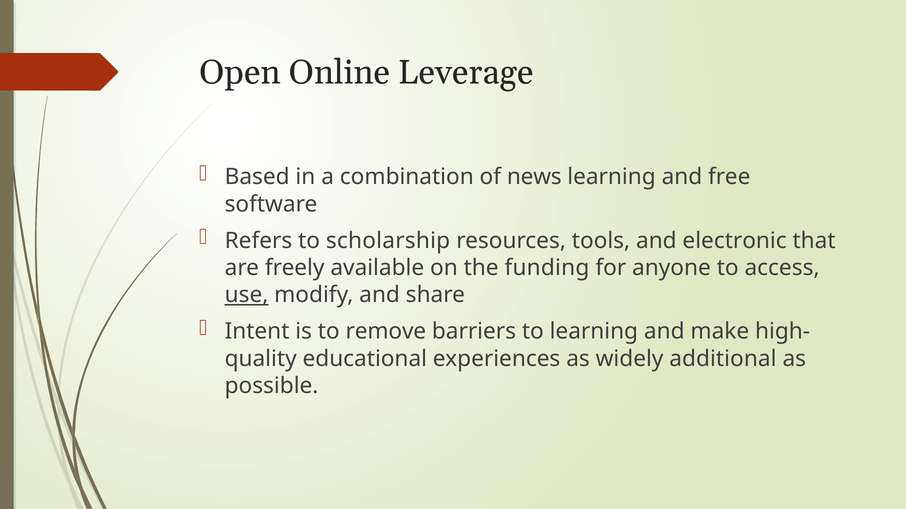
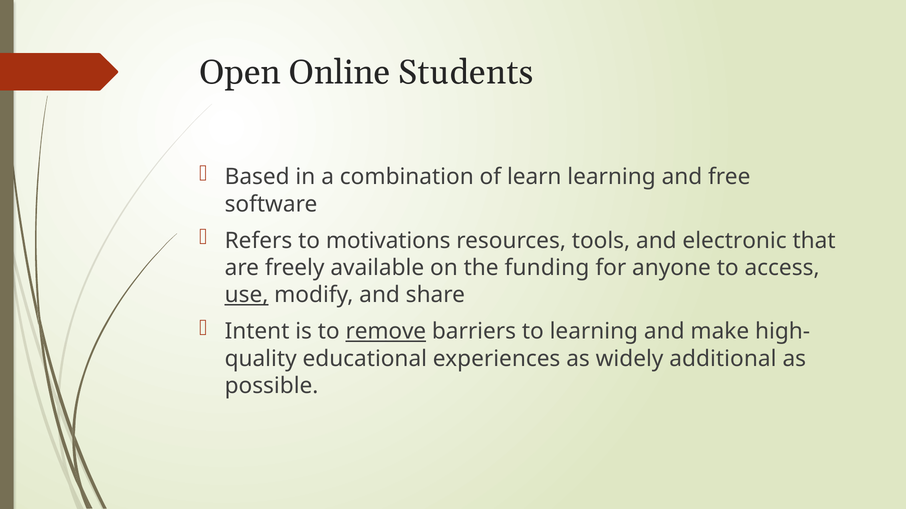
Leverage: Leverage -> Students
news: news -> learn
scholarship: scholarship -> motivations
remove underline: none -> present
